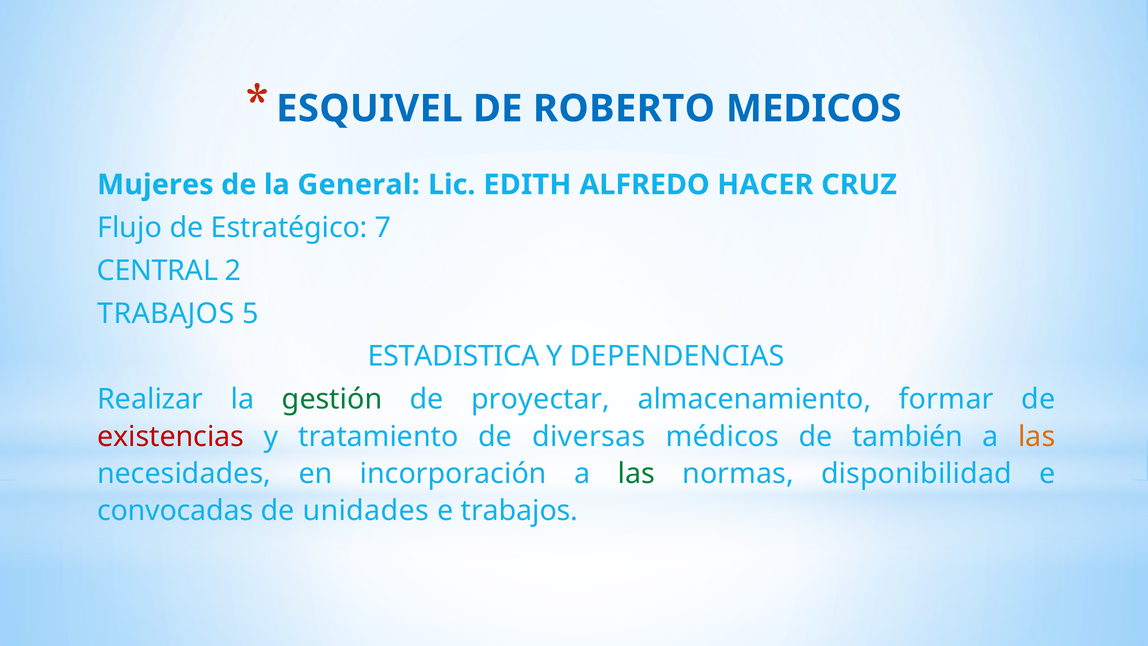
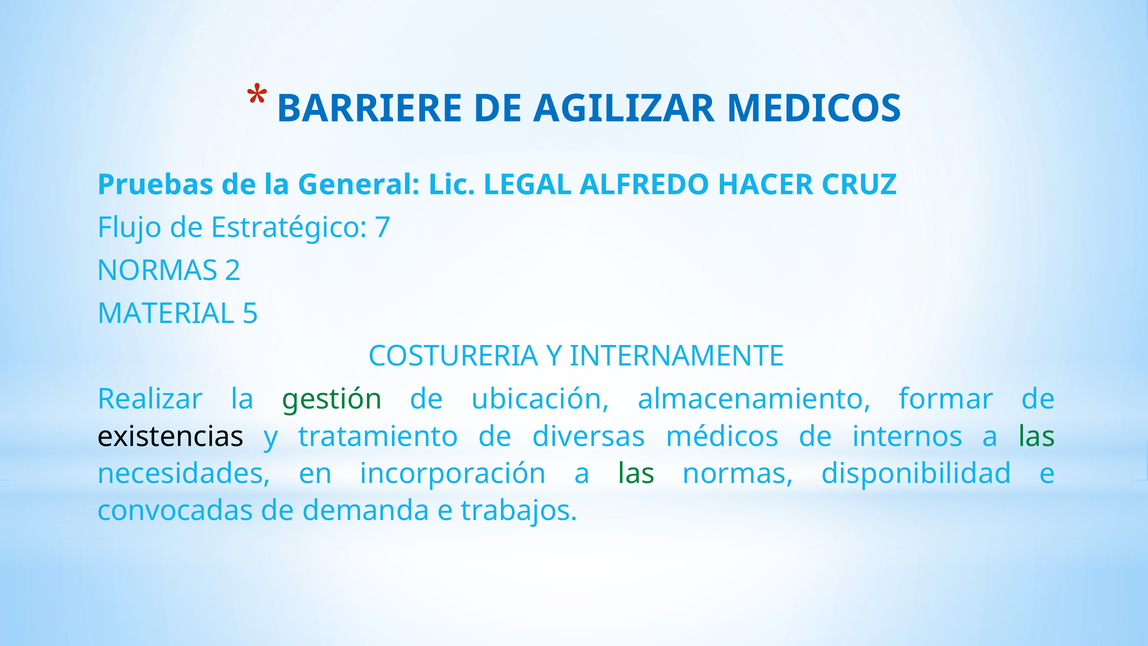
ESQUIVEL: ESQUIVEL -> BARRIERE
ROBERTO: ROBERTO -> AGILIZAR
Mujeres: Mujeres -> Pruebas
EDITH: EDITH -> LEGAL
CENTRAL at (157, 271): CENTRAL -> NORMAS
TRABAJOS at (166, 313): TRABAJOS -> MATERIAL
ESTADISTICA: ESTADISTICA -> COSTURERIA
DEPENDENCIAS: DEPENDENCIAS -> INTERNAMENTE
proyectar: proyectar -> ubicación
existencias colour: red -> black
también: también -> internos
las at (1037, 436) colour: orange -> green
unidades: unidades -> demanda
